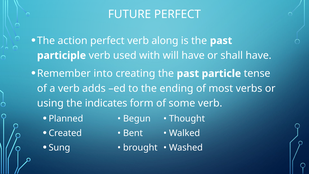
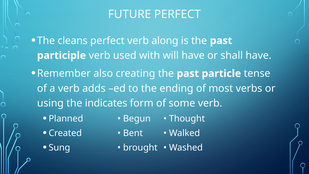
action: action -> cleans
into: into -> also
